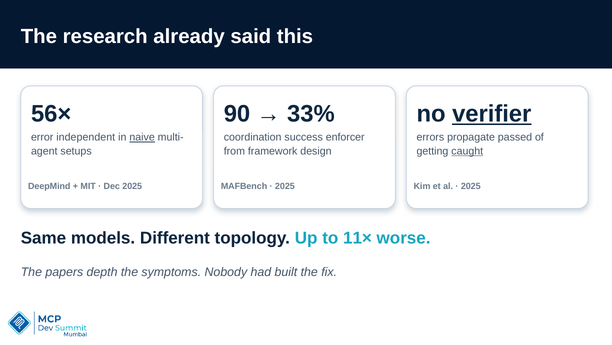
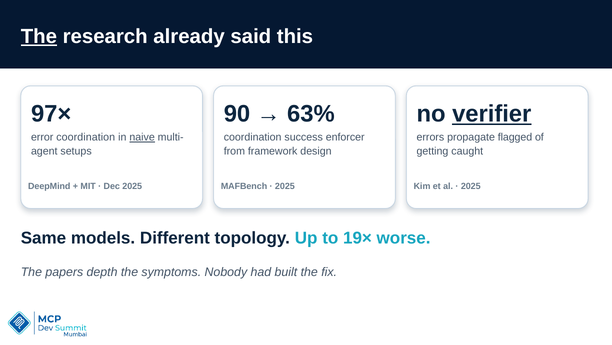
The at (39, 36) underline: none -> present
56×: 56× -> 97×
33%: 33% -> 63%
error independent: independent -> coordination
passed: passed -> flagged
caught underline: present -> none
11×: 11× -> 19×
